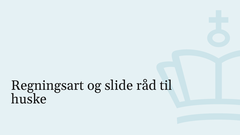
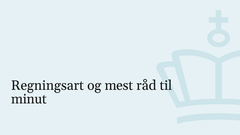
slide: slide -> mest
huske: huske -> minut
